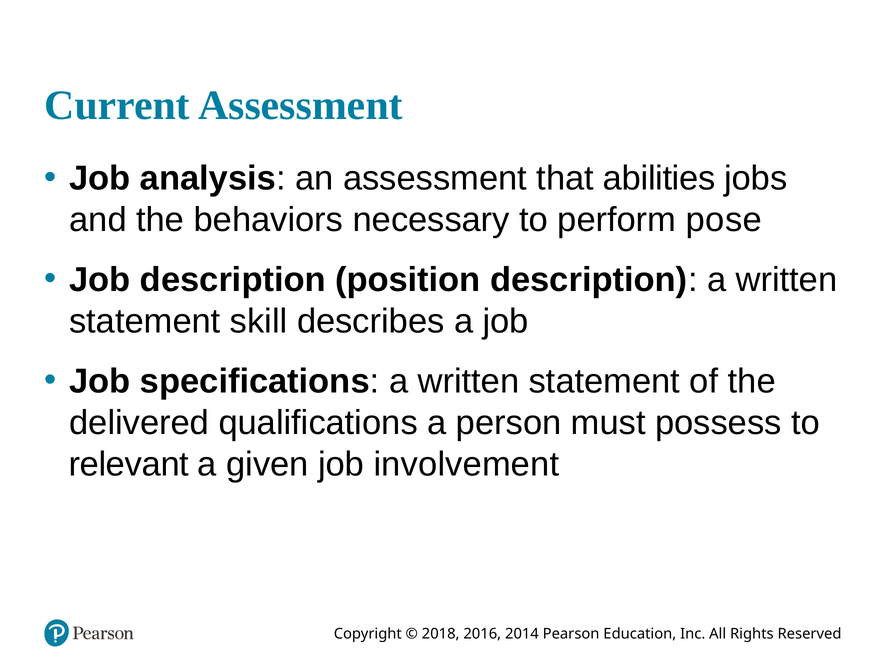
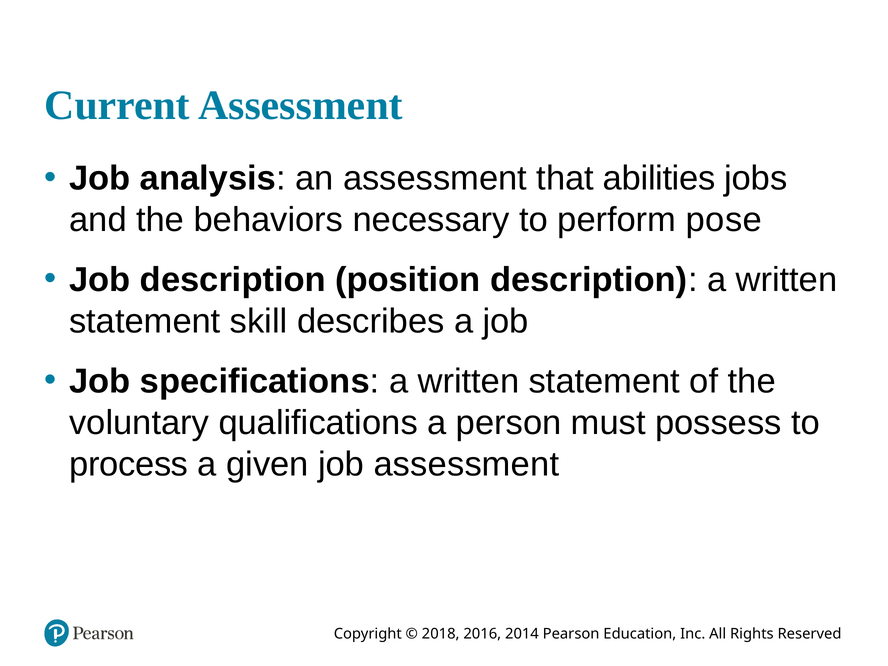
delivered: delivered -> voluntary
relevant: relevant -> process
job involvement: involvement -> assessment
